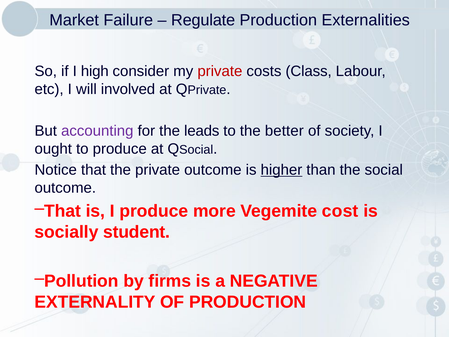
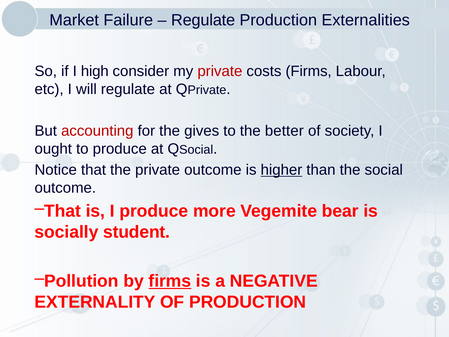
costs Class: Class -> Firms
will involved: involved -> regulate
accounting colour: purple -> red
leads: leads -> gives
cost: cost -> bear
firms at (170, 281) underline: none -> present
